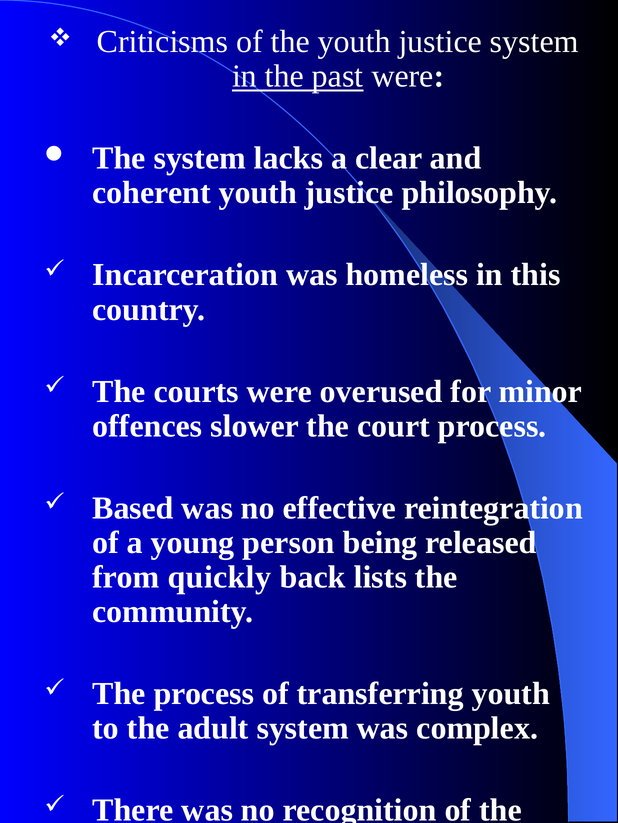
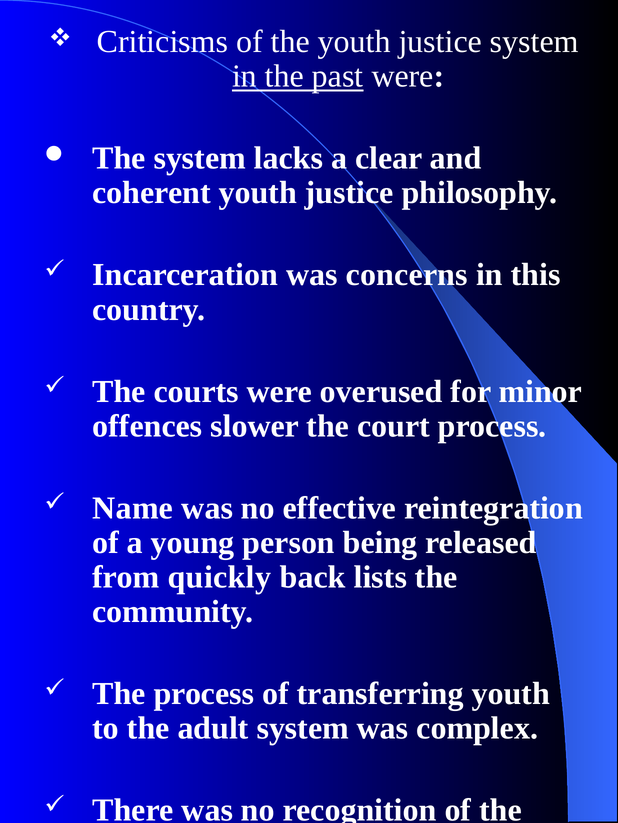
was homeless: homeless -> concerns
Based: Based -> Name
